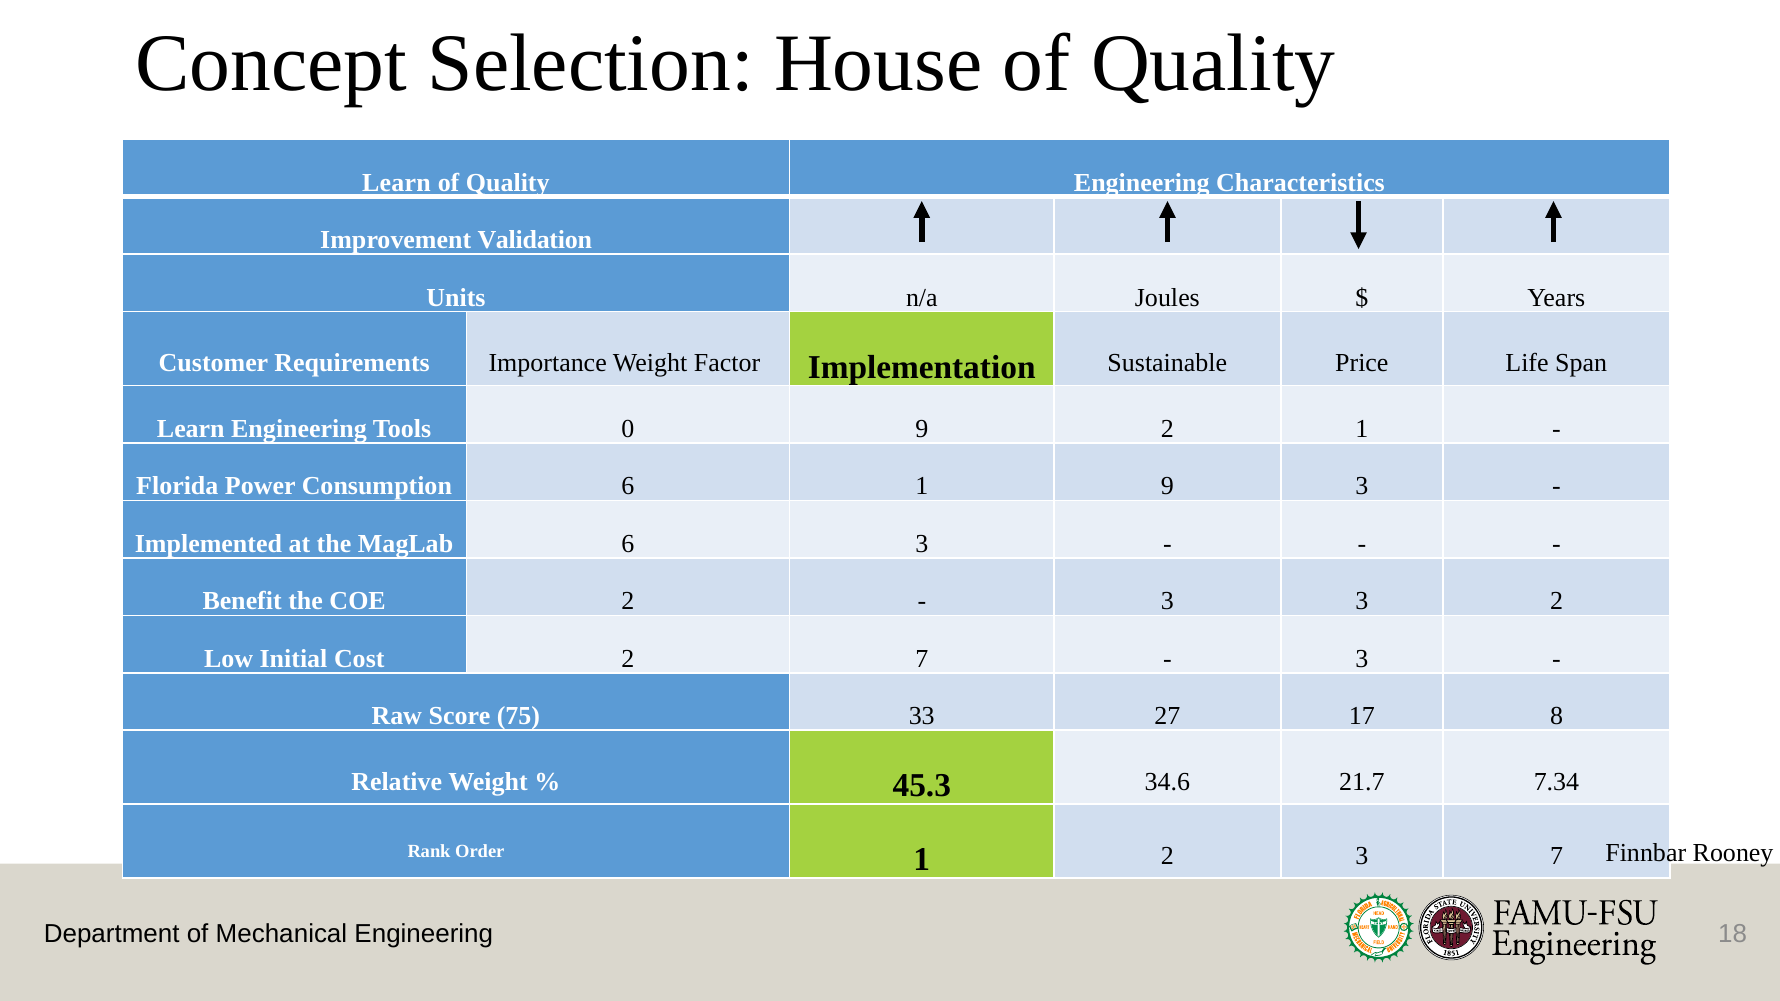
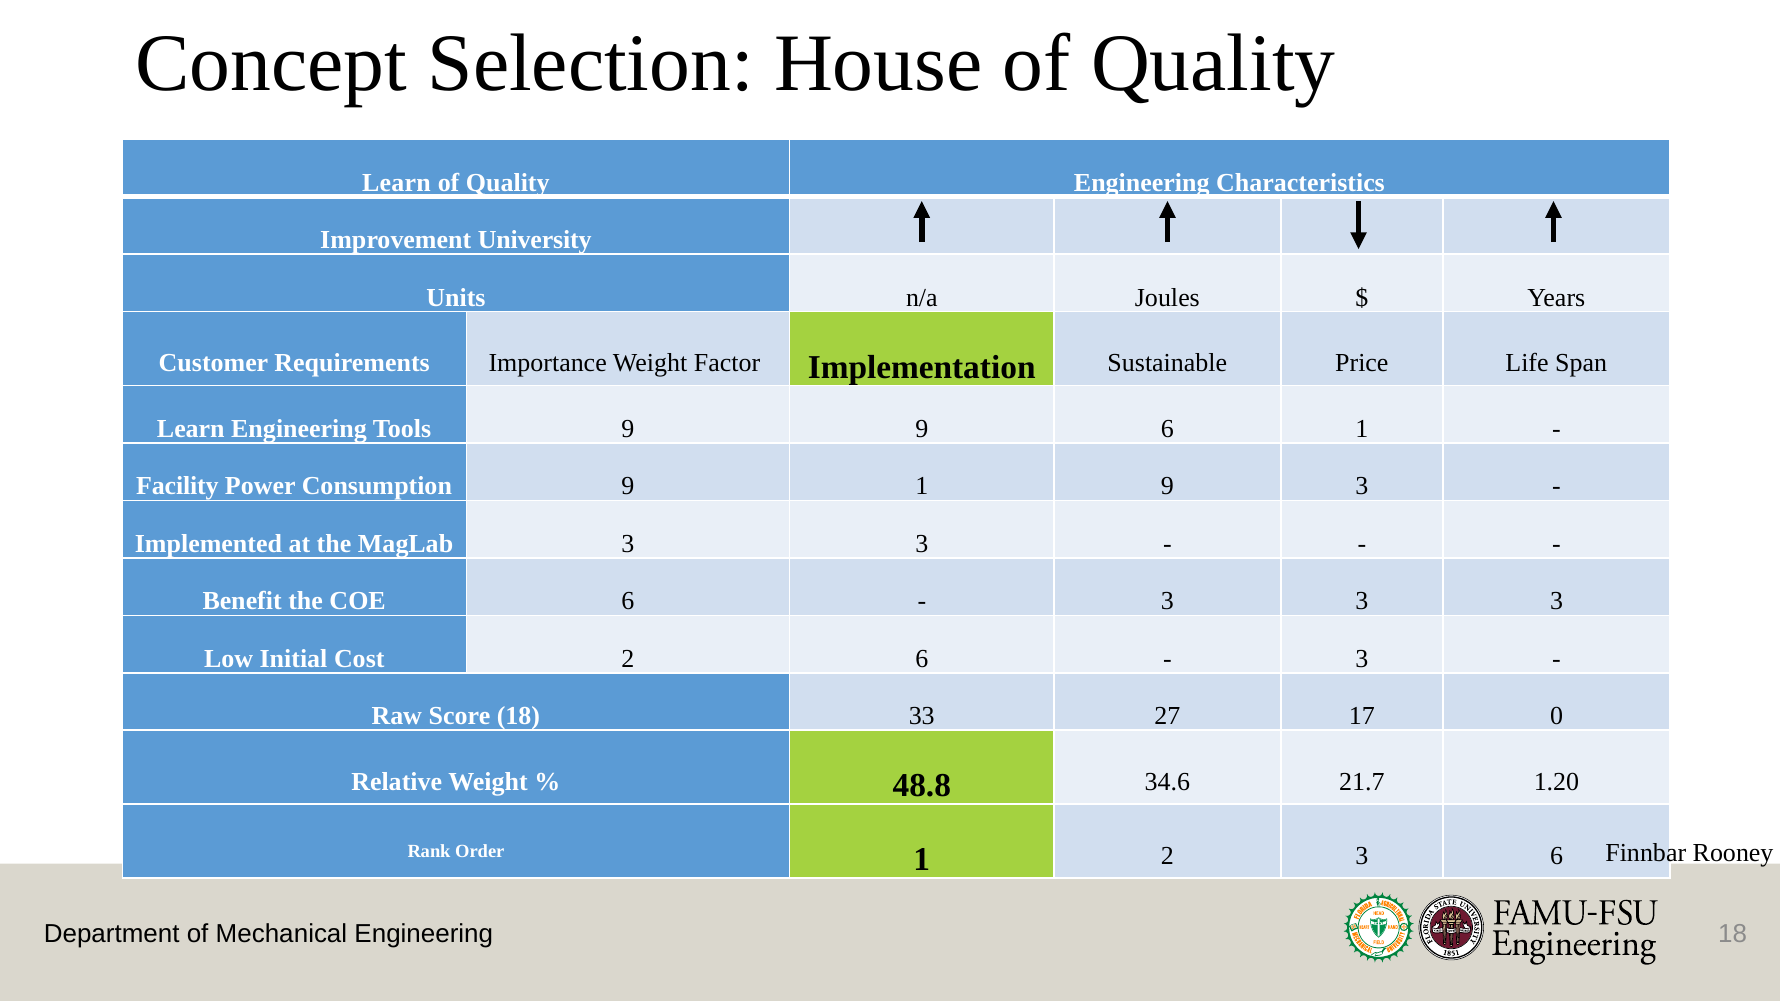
Validation: Validation -> University
Tools 0: 0 -> 9
9 2: 2 -> 6
Florida: Florida -> Facility
Consumption 6: 6 -> 9
MagLab 6: 6 -> 3
COE 2: 2 -> 6
3 3 2: 2 -> 3
2 7: 7 -> 6
Score 75: 75 -> 18
8: 8 -> 0
45.3: 45.3 -> 48.8
7.34: 7.34 -> 1.20
3 7: 7 -> 6
